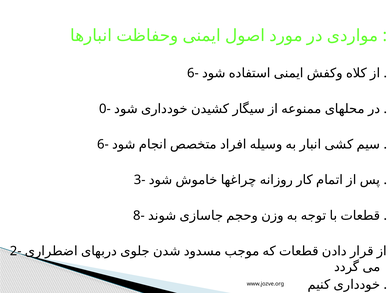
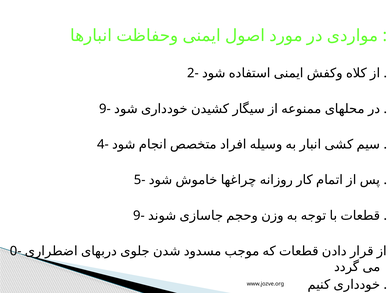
6- at (193, 73): 6- -> 2-
0- at (105, 109): 0- -> 9-
6- at (103, 144): 6- -> 4-
3-: 3- -> 5-
8- at (139, 216): 8- -> 9-
2-: 2- -> 0-
